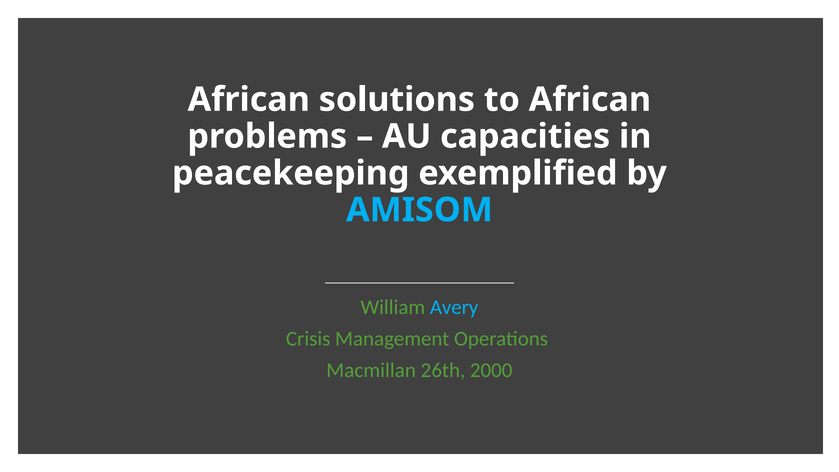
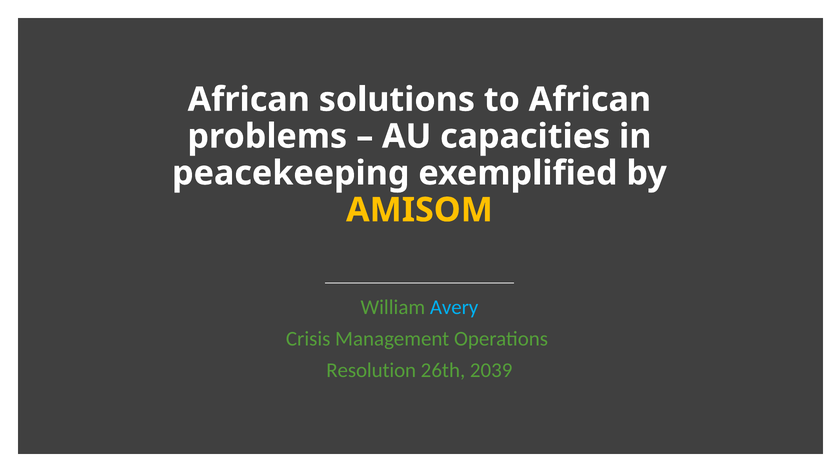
AMISOM colour: light blue -> yellow
Macmillan: Macmillan -> Resolution
2000: 2000 -> 2039
